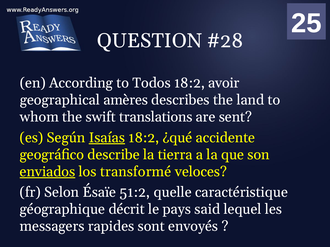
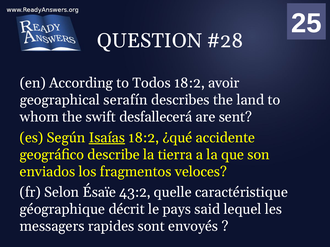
amères: amères -> serafín
translations: translations -> desfallecerá
enviados underline: present -> none
transformé: transformé -> fragmentos
51:2: 51:2 -> 43:2
